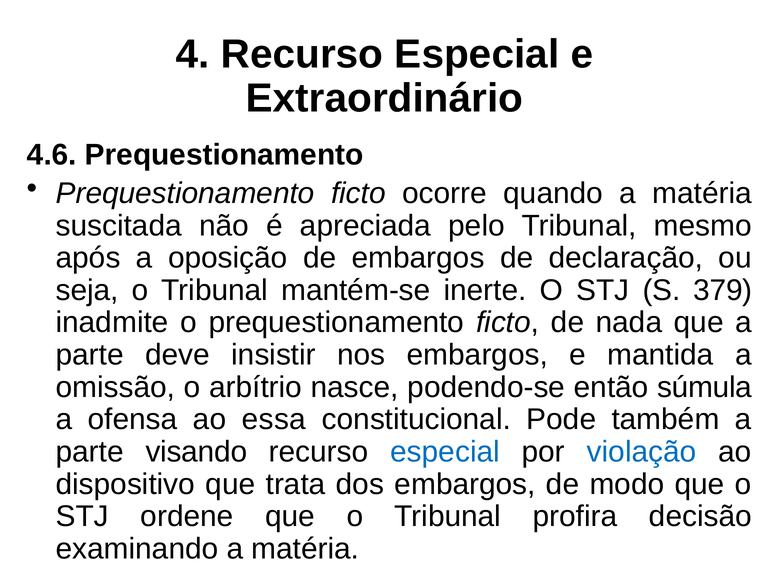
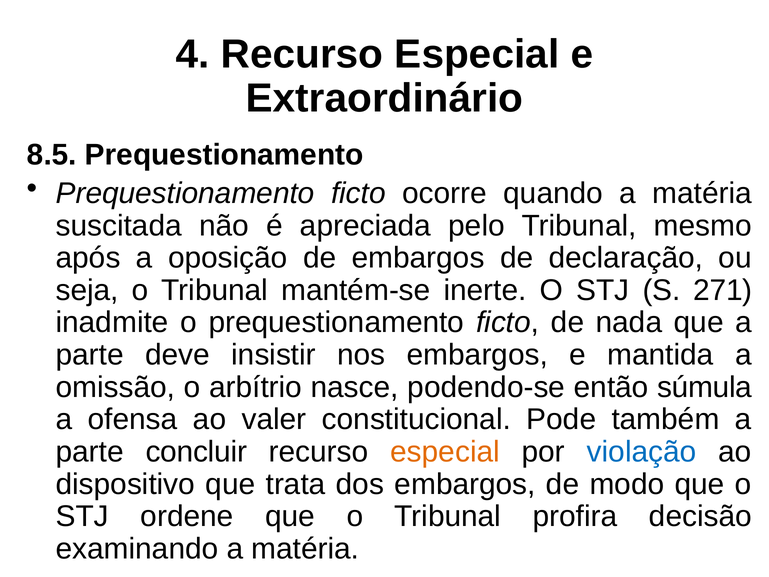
4.6: 4.6 -> 8.5
379: 379 -> 271
essa: essa -> valer
visando: visando -> concluir
especial at (445, 452) colour: blue -> orange
